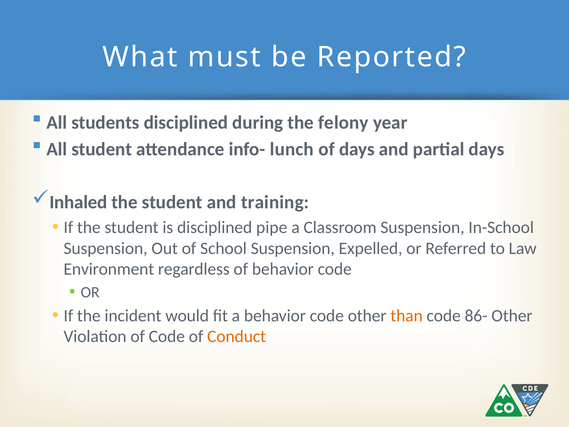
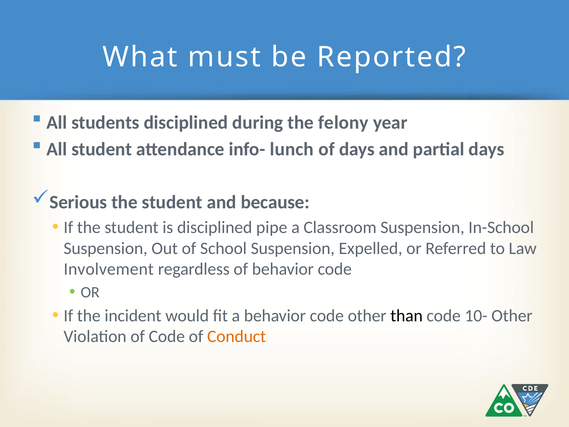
Inhaled: Inhaled -> Serious
training: training -> because
Environment: Environment -> Involvement
than colour: orange -> black
86-: 86- -> 10-
